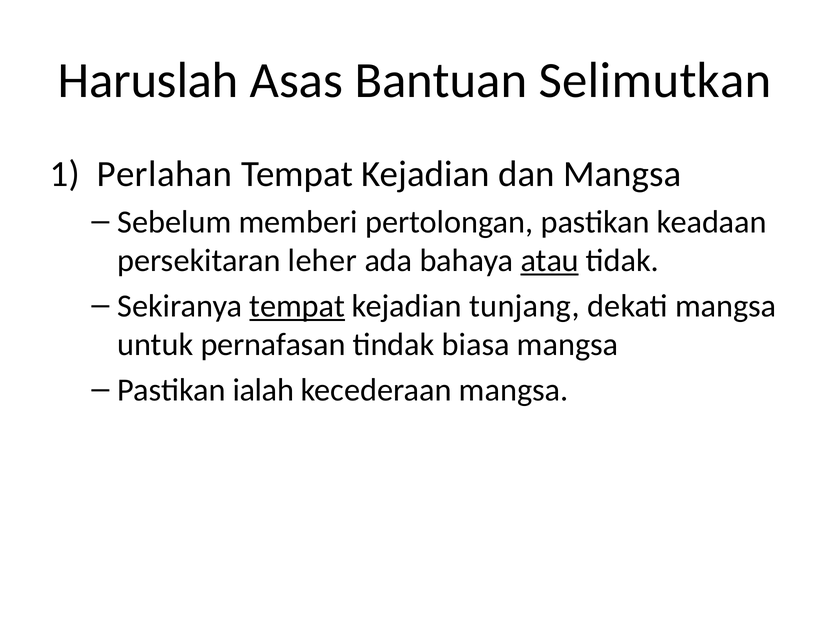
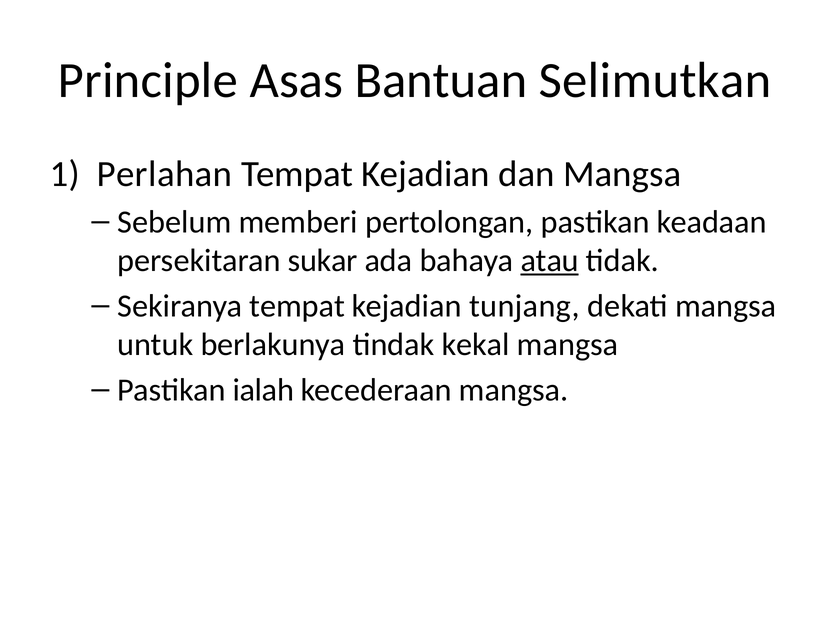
Haruslah: Haruslah -> Principle
leher: leher -> sukar
tempat at (297, 306) underline: present -> none
pernafasan: pernafasan -> berlakunya
biasa: biasa -> kekal
